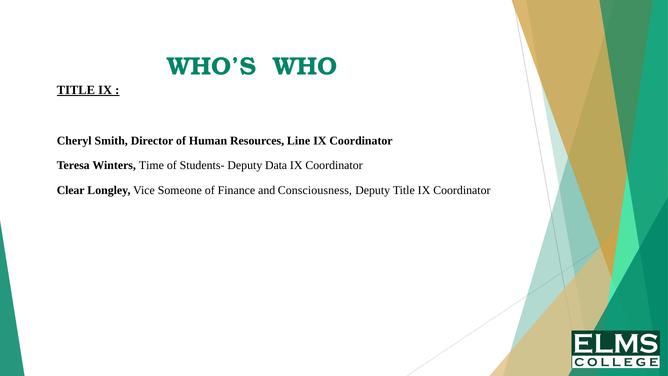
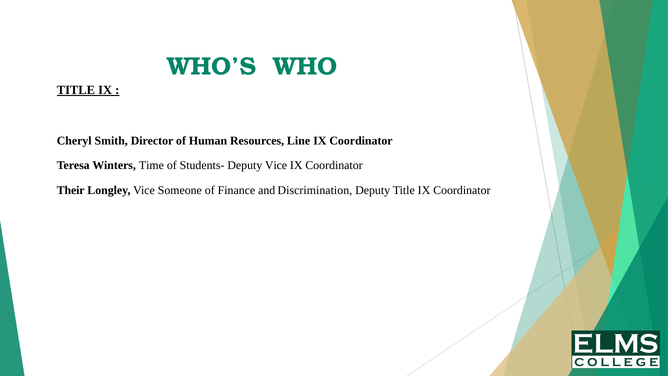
Deputy Data: Data -> Vice
Clear: Clear -> Their
Consciousness: Consciousness -> Discrimination
